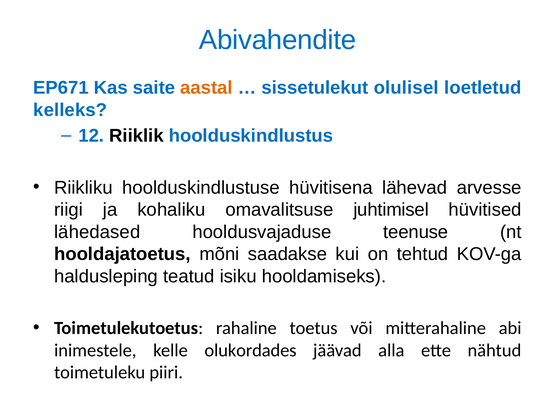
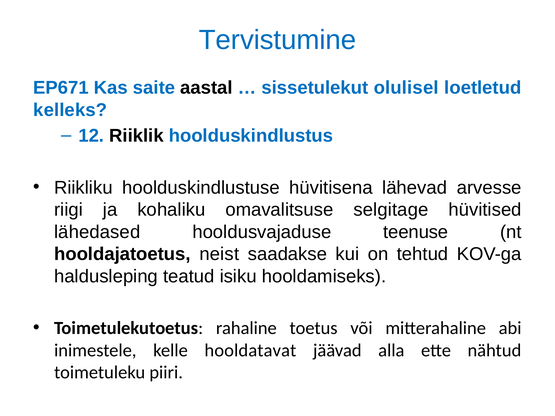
Abivahendite: Abivahendite -> Tervistumine
aastal colour: orange -> black
juhtimisel: juhtimisel -> selgitage
mõni: mõni -> neist
olukordades: olukordades -> hooldatavat
